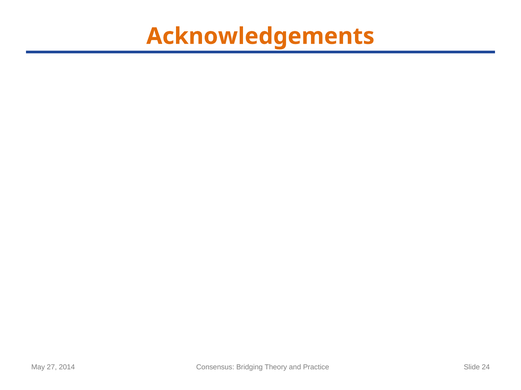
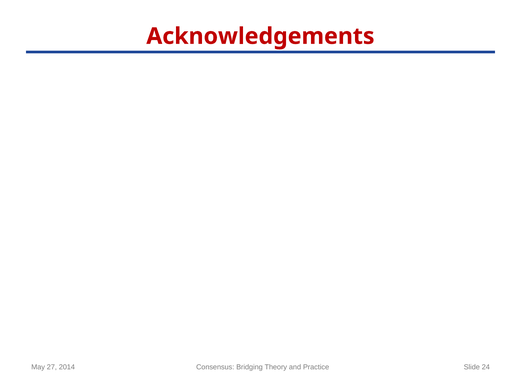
Acknowledgements colour: orange -> red
